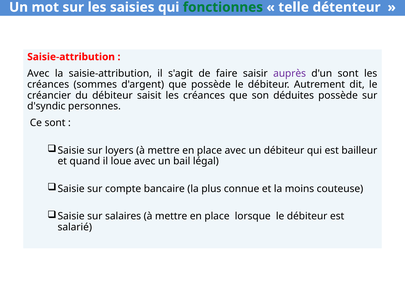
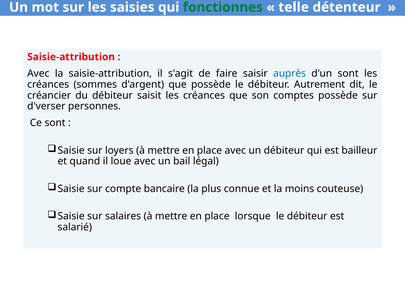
auprès colour: purple -> blue
déduites: déduites -> comptes
d'syndic: d'syndic -> d'verser
